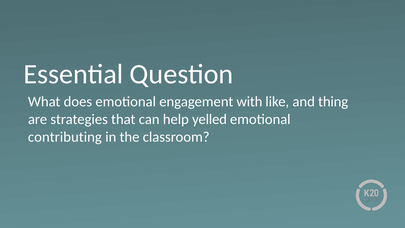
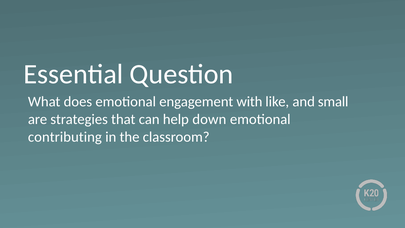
thing: thing -> small
yelled: yelled -> down
